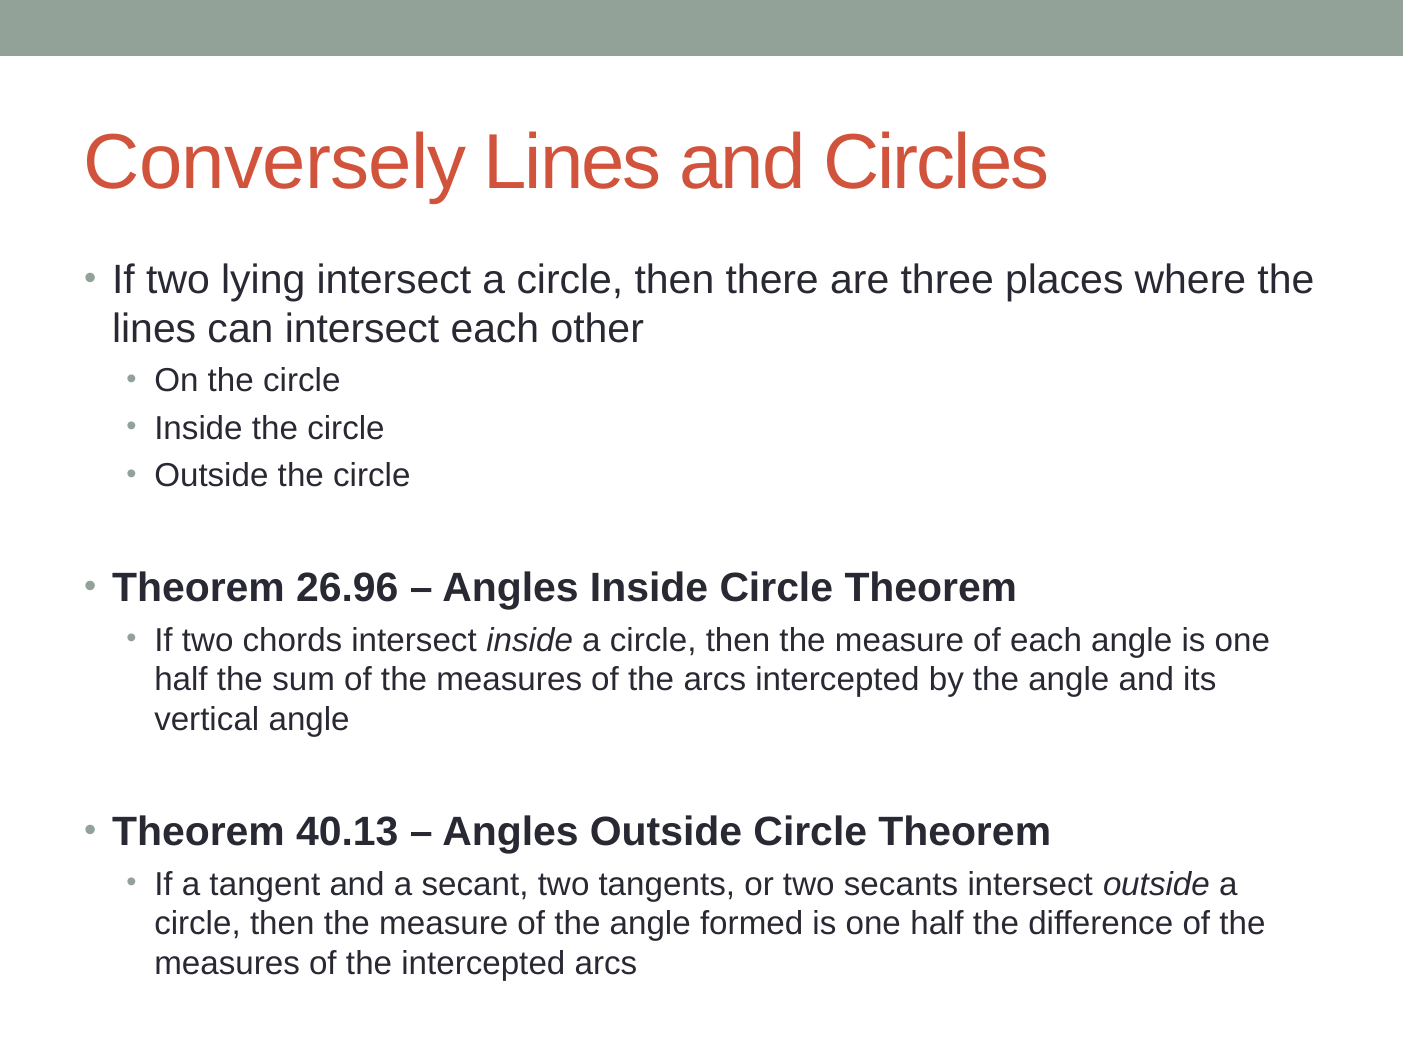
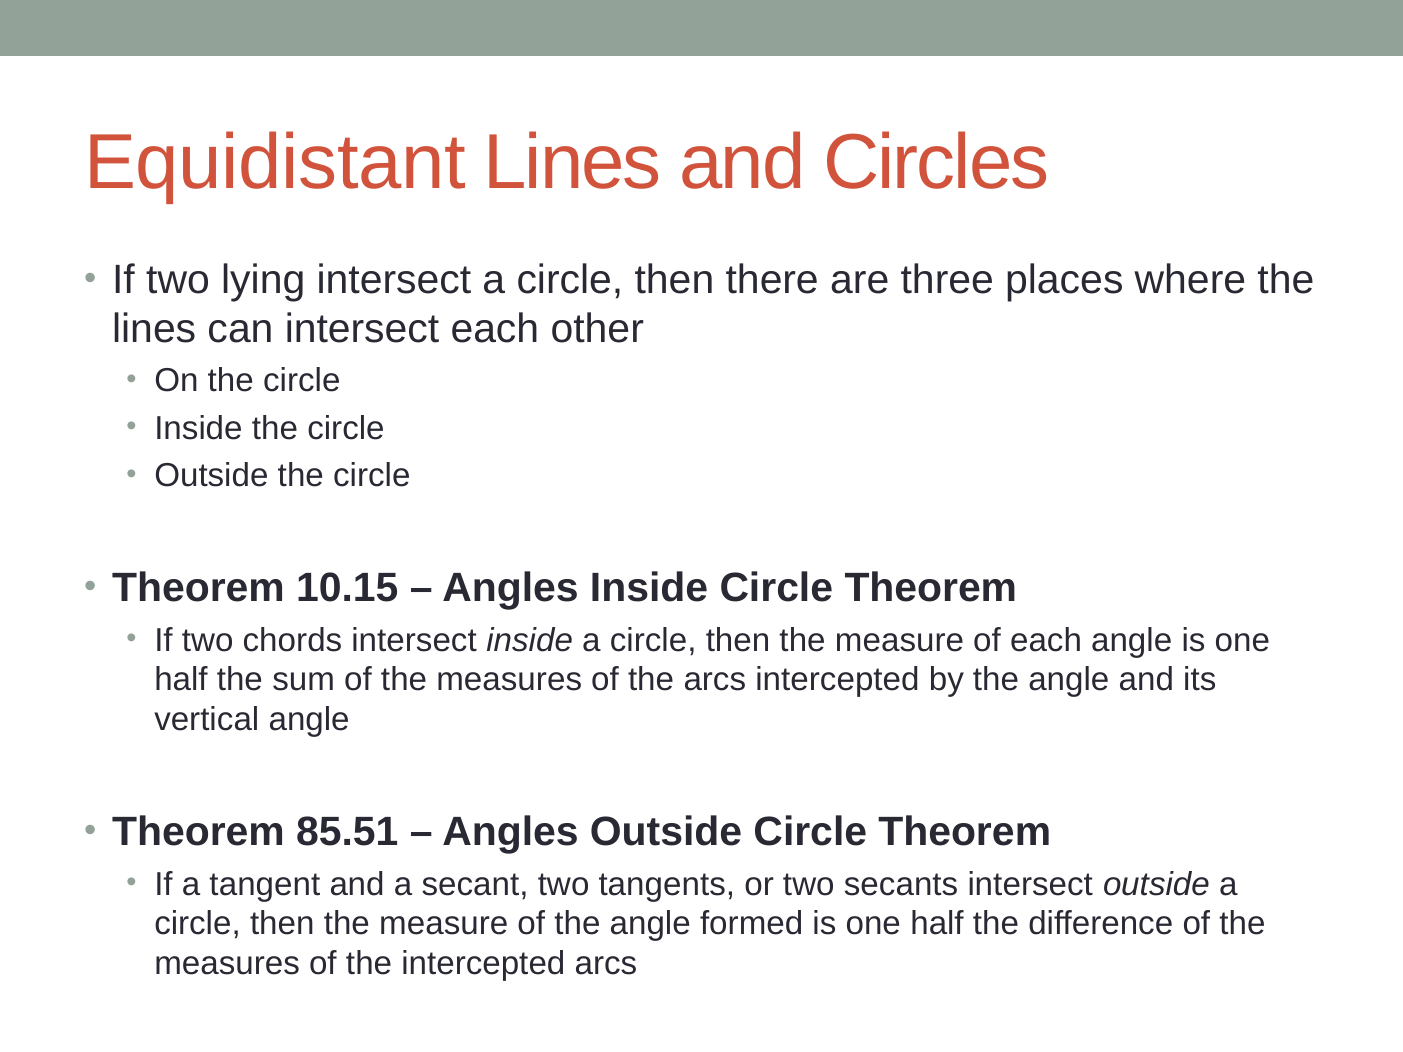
Conversely: Conversely -> Equidistant
26.96: 26.96 -> 10.15
40.13: 40.13 -> 85.51
